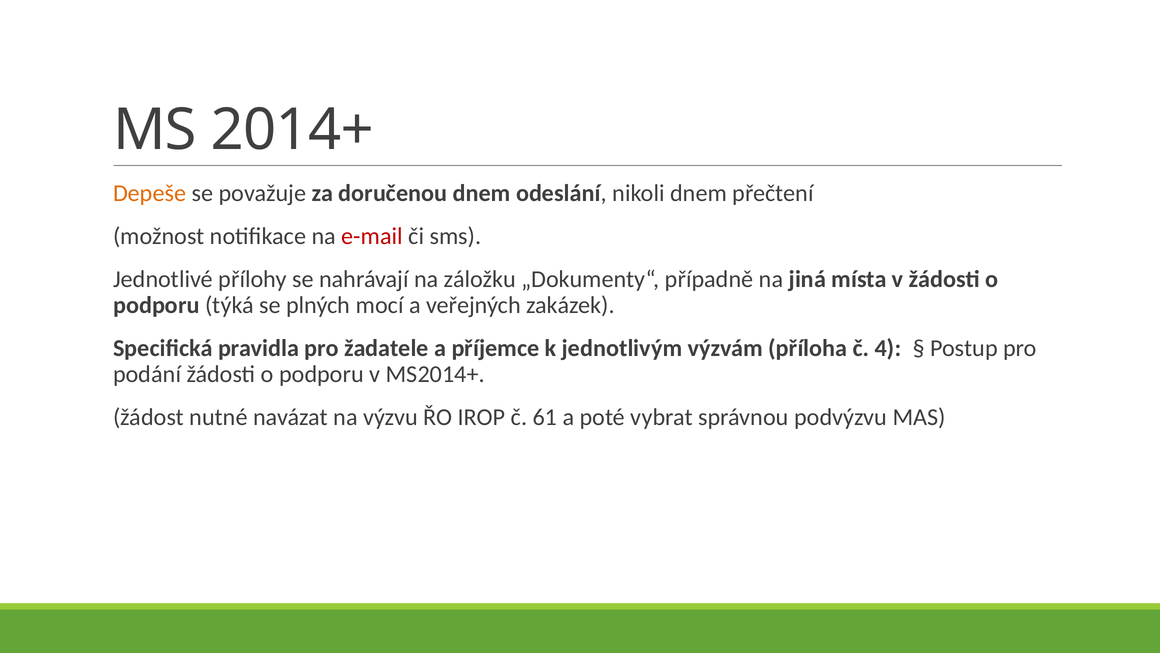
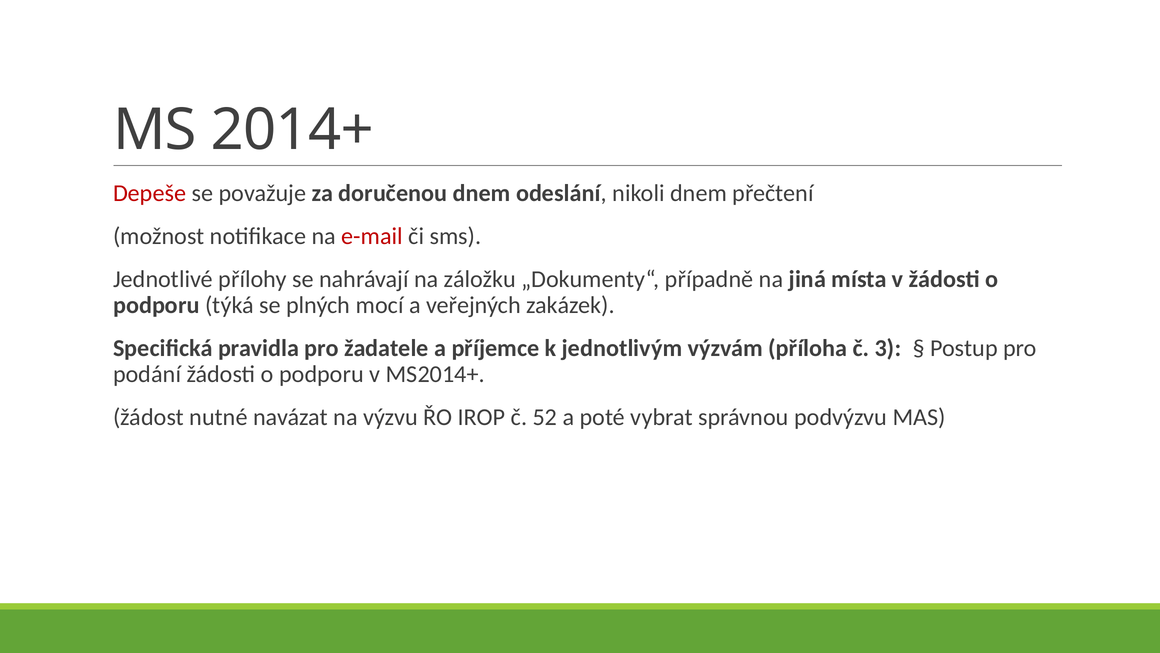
Depeše colour: orange -> red
4: 4 -> 3
61: 61 -> 52
